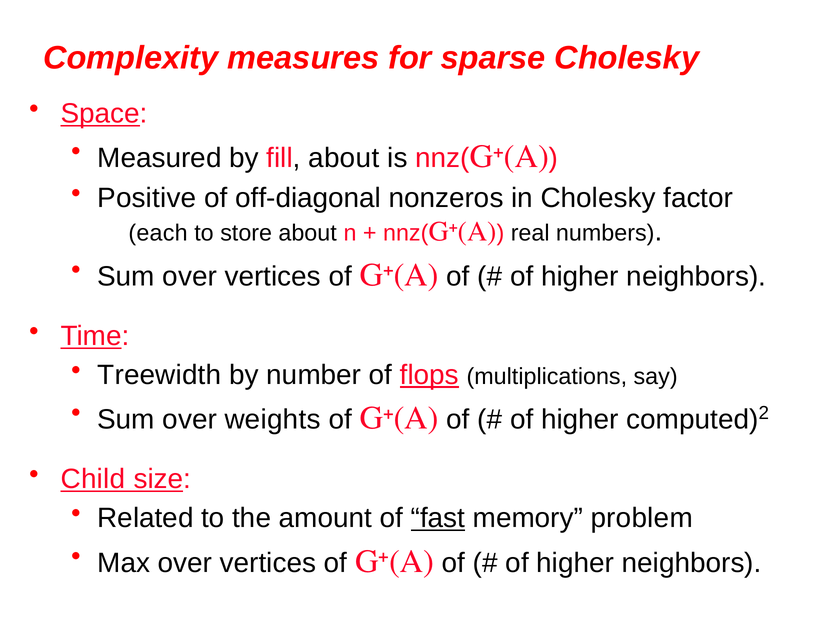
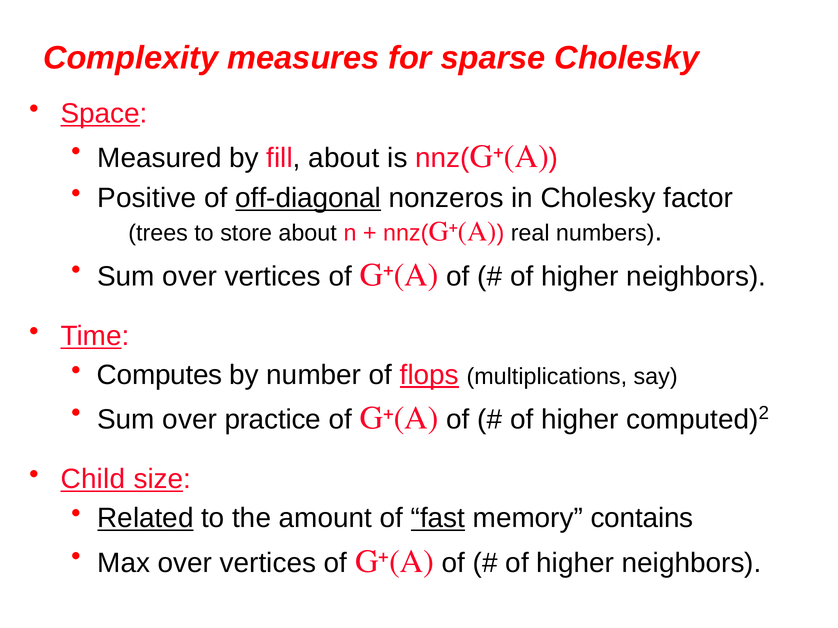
off-diagonal underline: none -> present
each: each -> trees
Treewidth: Treewidth -> Computes
weights: weights -> practice
Related underline: none -> present
problem: problem -> contains
